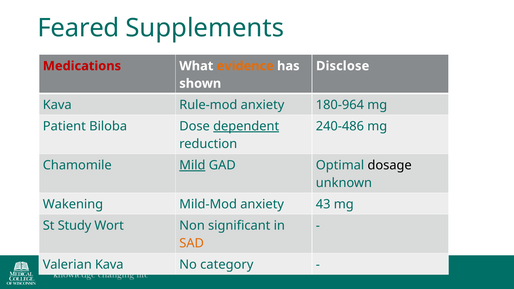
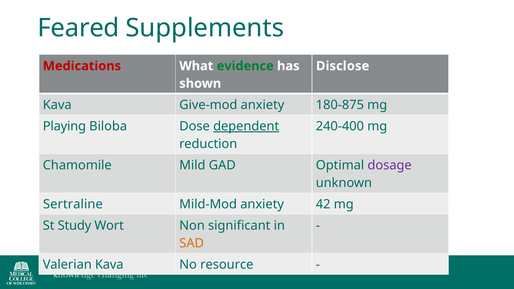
evidence colour: orange -> green
Rule-mod: Rule-mod -> Give-mod
180-964: 180-964 -> 180-875
Patient: Patient -> Playing
240-486: 240-486 -> 240-400
Mild underline: present -> none
dosage colour: black -> purple
Wakening: Wakening -> Sertraline
43: 43 -> 42
category: category -> resource
